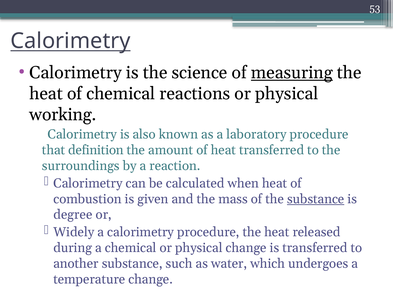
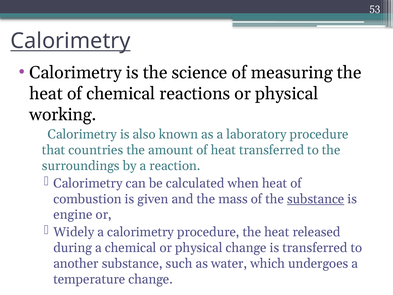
measuring underline: present -> none
definition: definition -> countries
degree: degree -> engine
